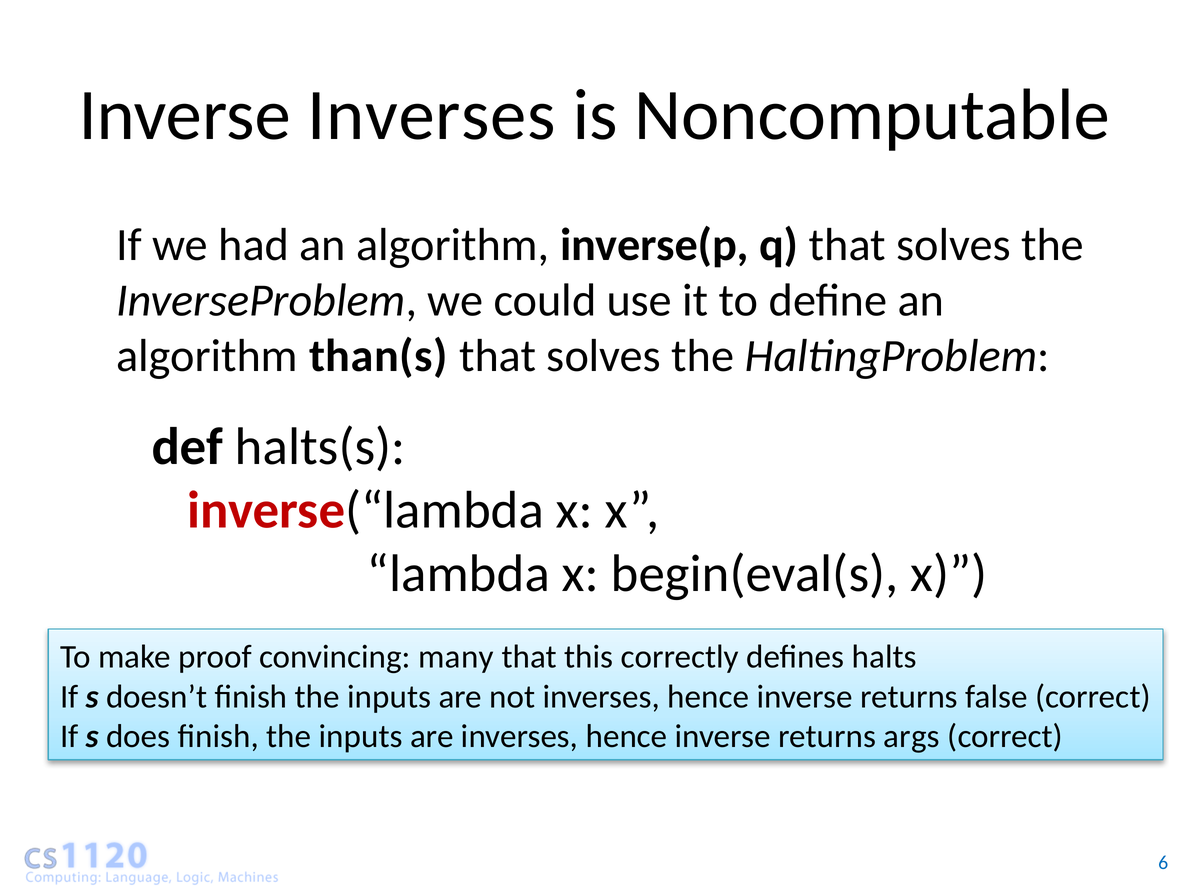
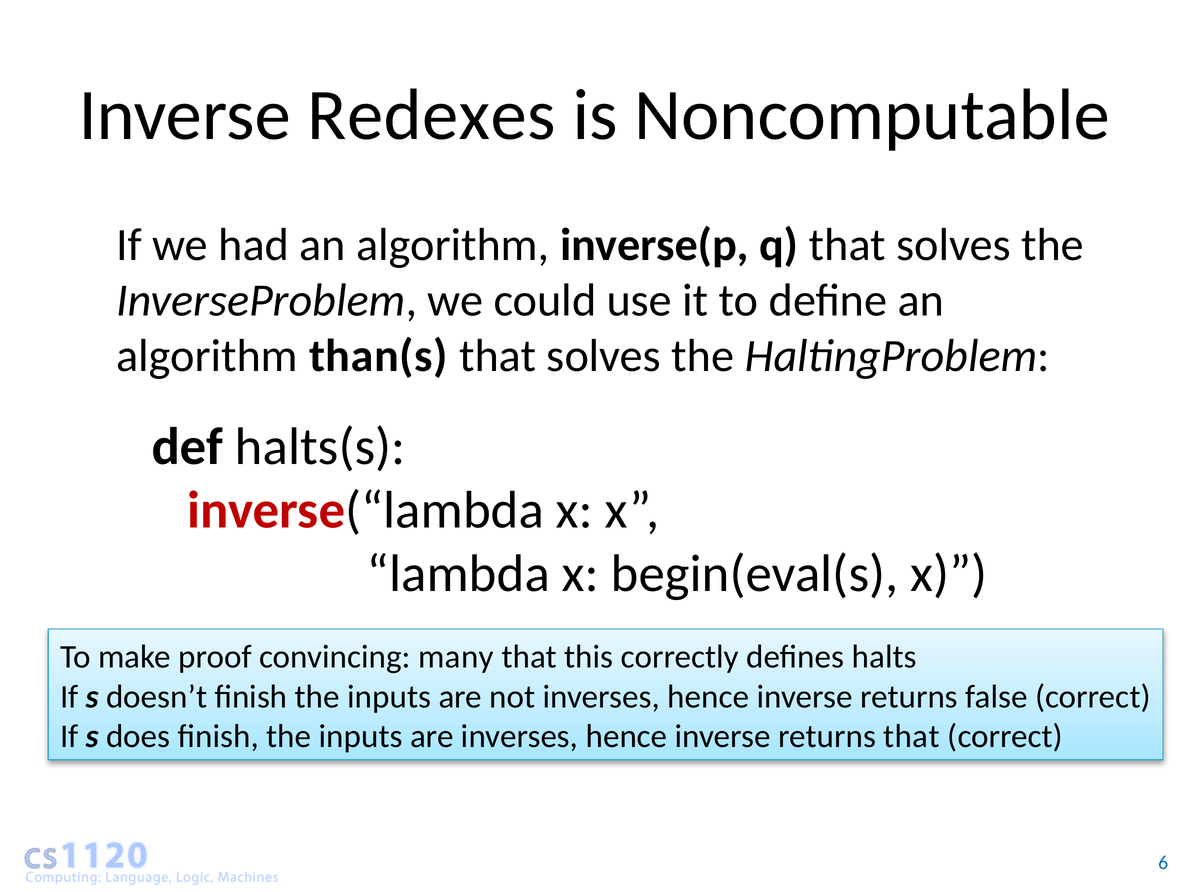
Inverse Inverses: Inverses -> Redexes
returns args: args -> that
